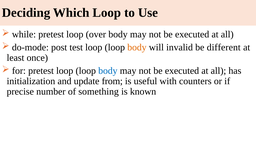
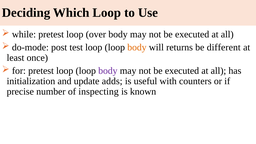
invalid: invalid -> returns
body at (108, 71) colour: blue -> purple
from: from -> adds
something: something -> inspecting
